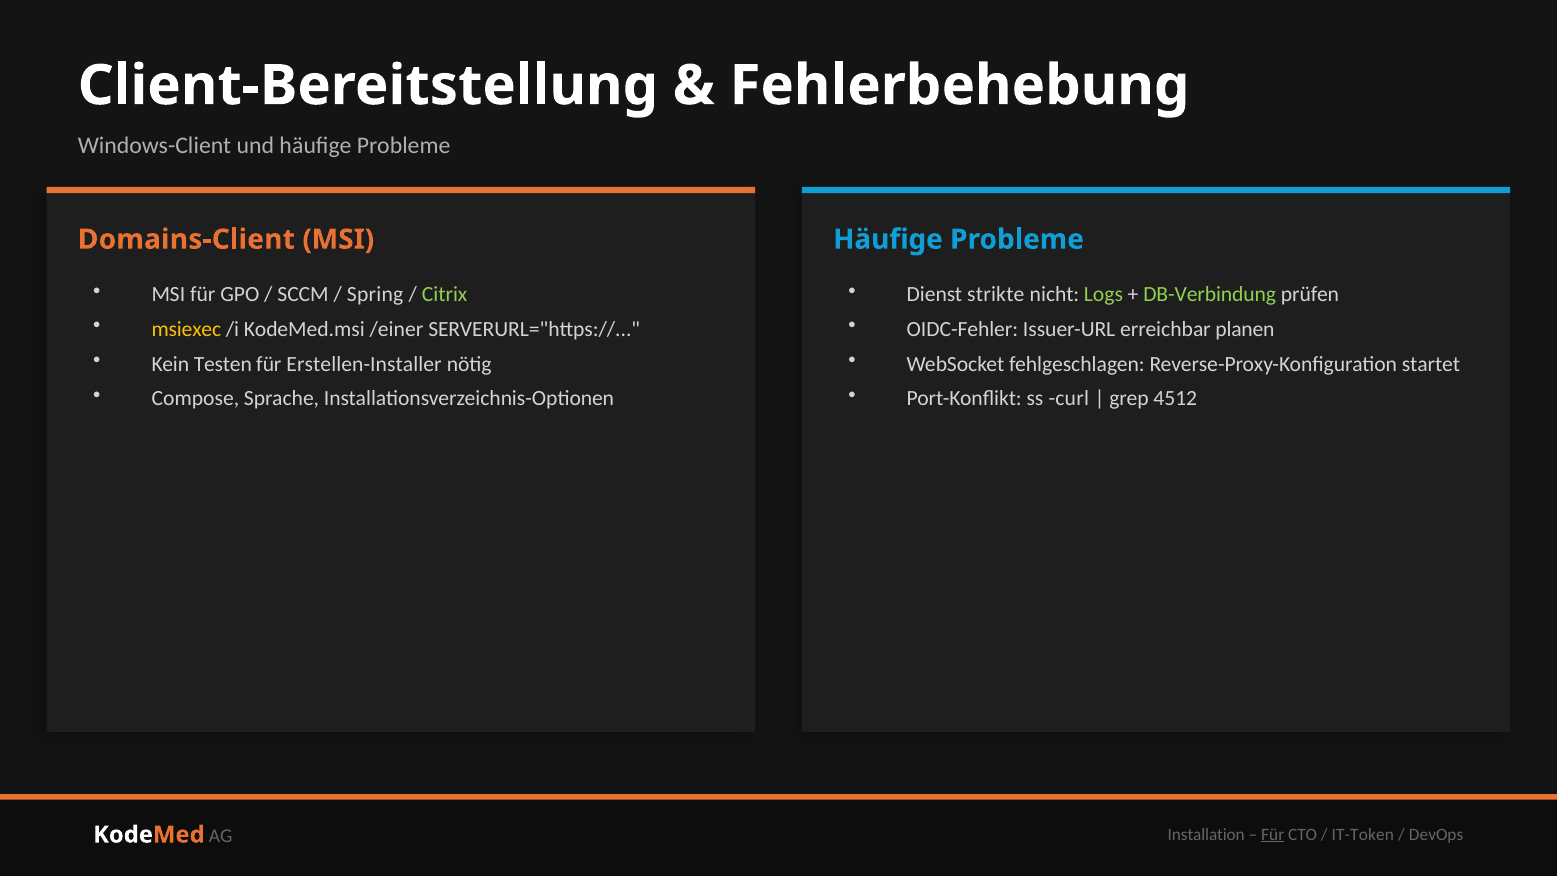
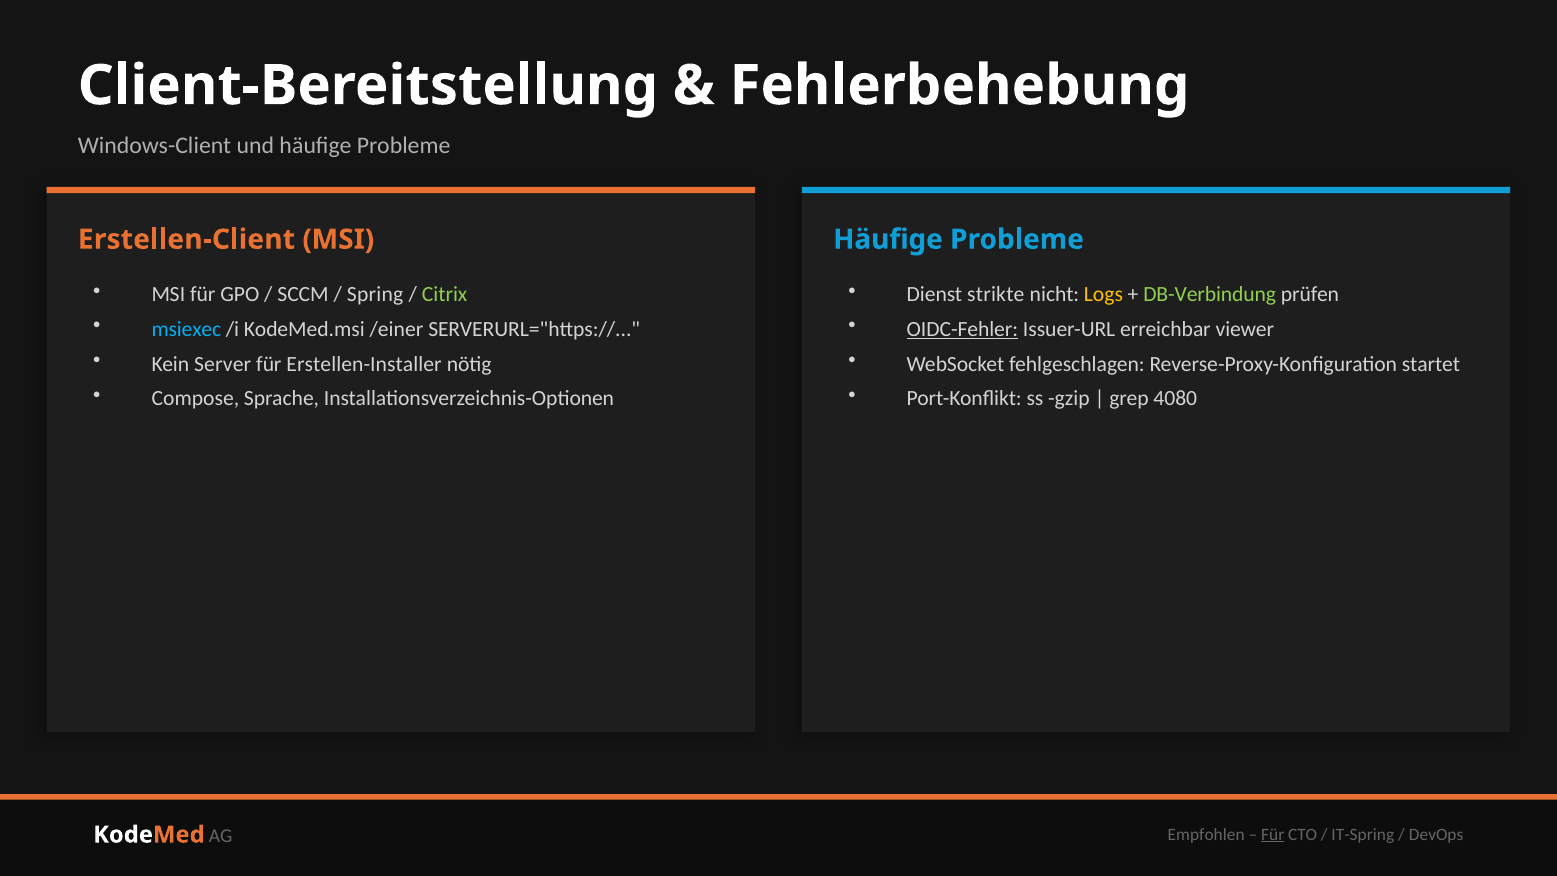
Domains-Client: Domains-Client -> Erstellen-Client
Logs colour: light green -> yellow
msiexec colour: yellow -> light blue
OIDC-Fehler underline: none -> present
planen: planen -> viewer
Testen: Testen -> Server
curl: curl -> gzip
4512: 4512 -> 4080
Installation: Installation -> Empfohlen
IT-Token: IT-Token -> IT-Spring
